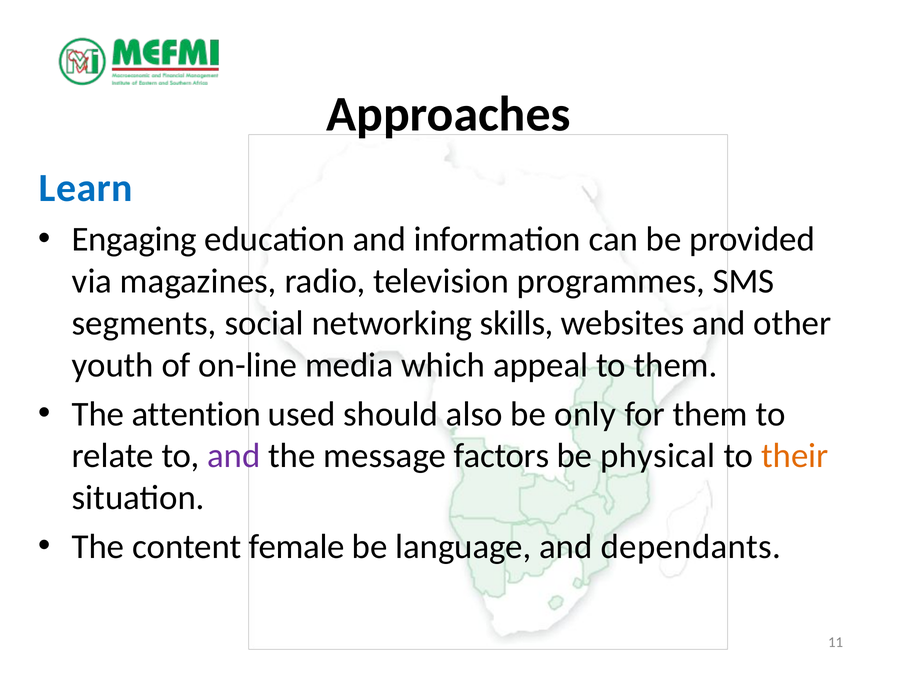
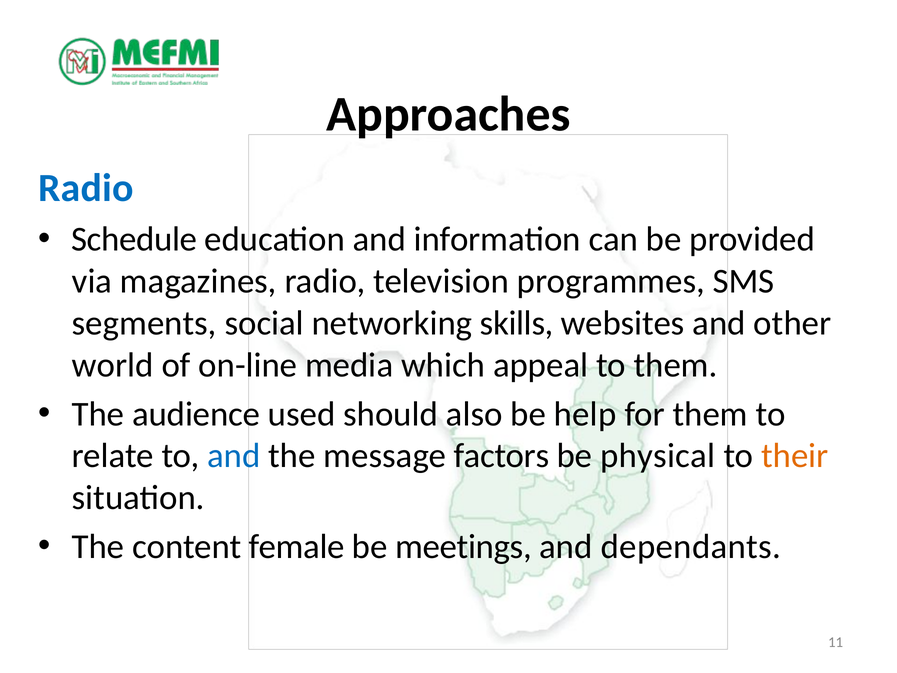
Learn at (86, 188): Learn -> Radio
Engaging: Engaging -> Schedule
youth: youth -> world
attention: attention -> audience
only: only -> help
and at (234, 456) colour: purple -> blue
language: language -> meetings
